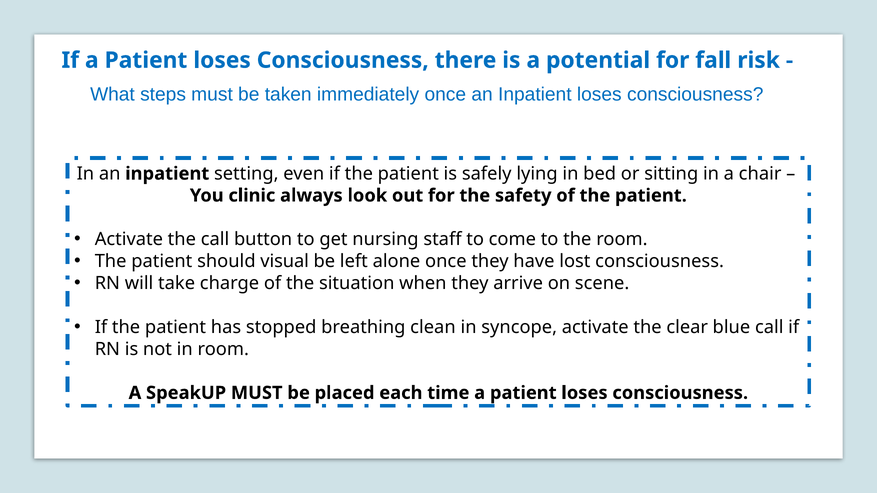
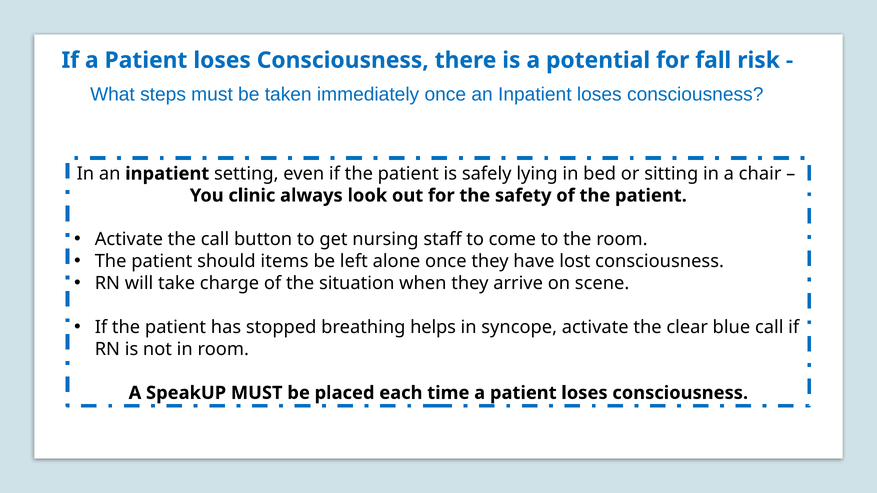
visual: visual -> items
clean: clean -> helps
